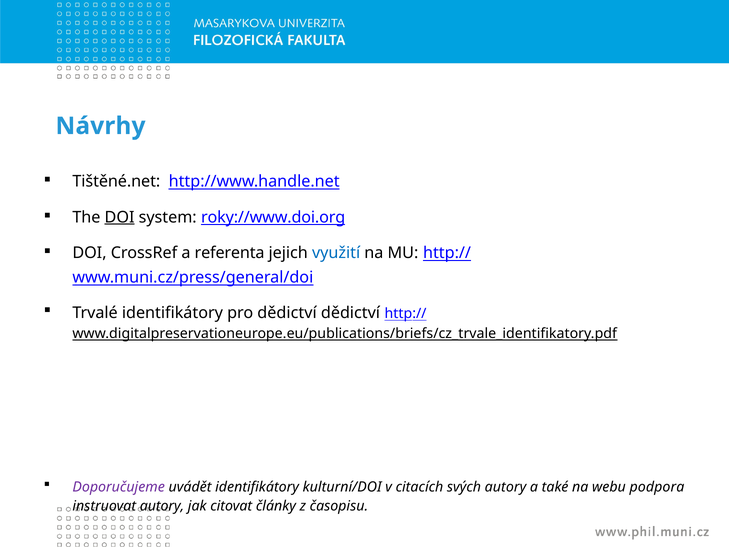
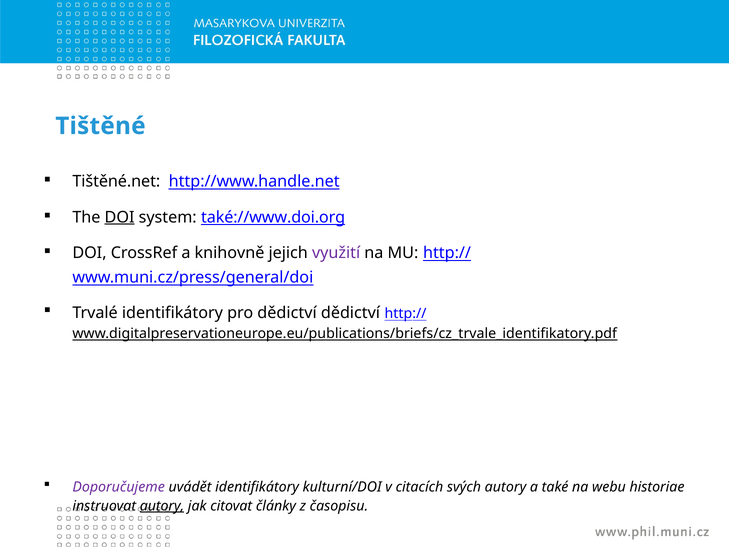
Návrhy: Návrhy -> Tištěné
roky://www.doi.org: roky://www.doi.org -> také://www.doi.org
referenta: referenta -> knihovně
využití colour: blue -> purple
podpora: podpora -> historiae
autory at (162, 506) underline: none -> present
